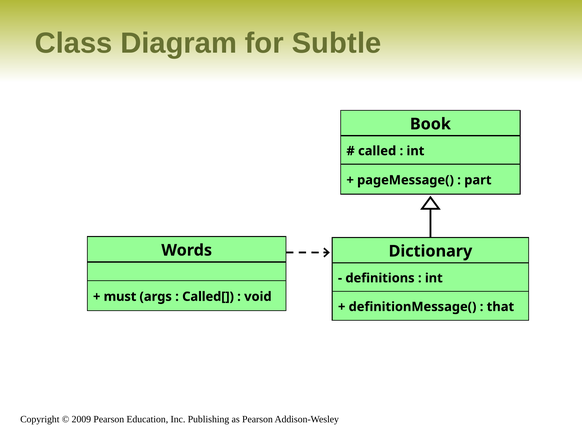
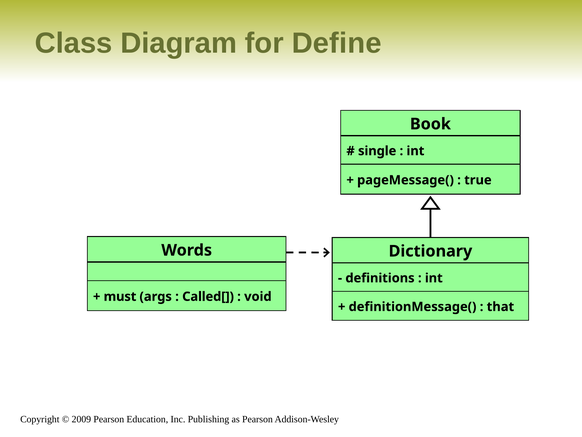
Subtle: Subtle -> Define
called: called -> single
part: part -> true
